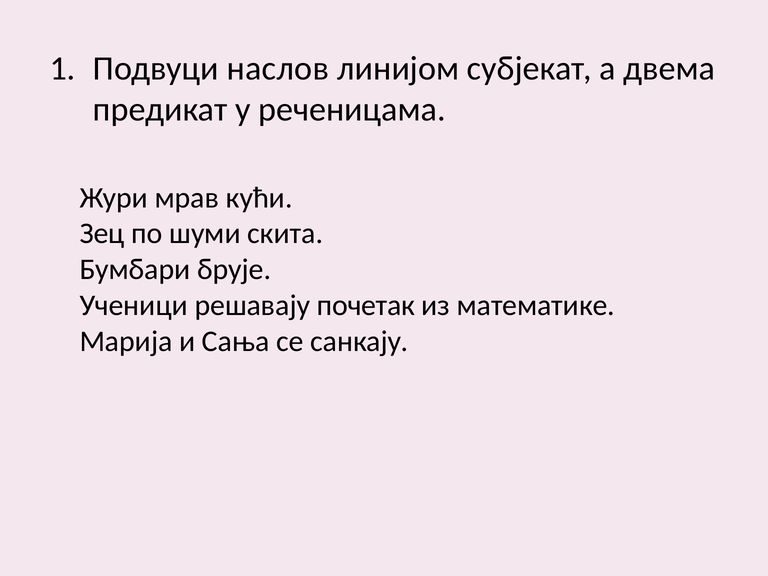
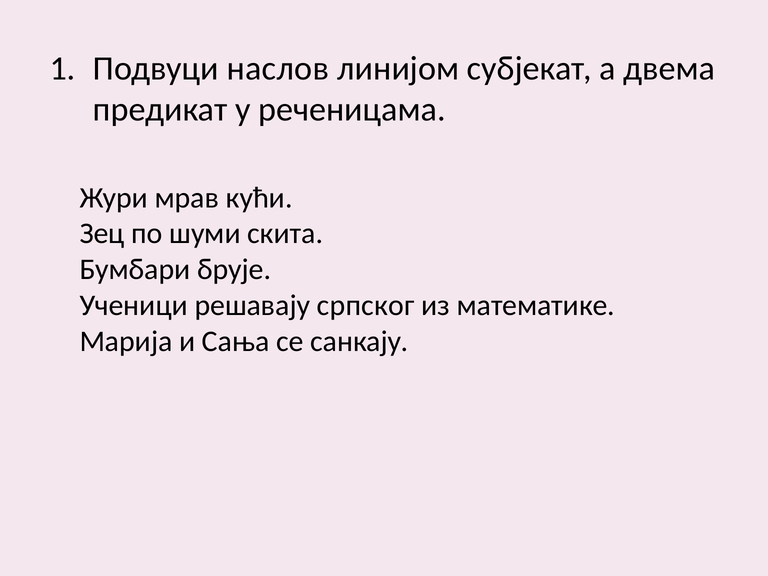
почетак: почетак -> српског
